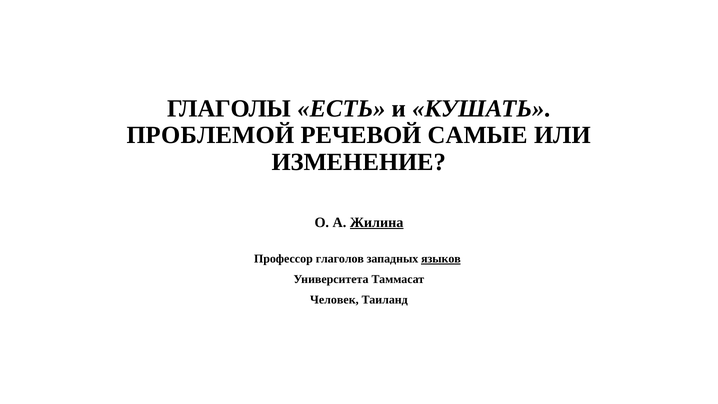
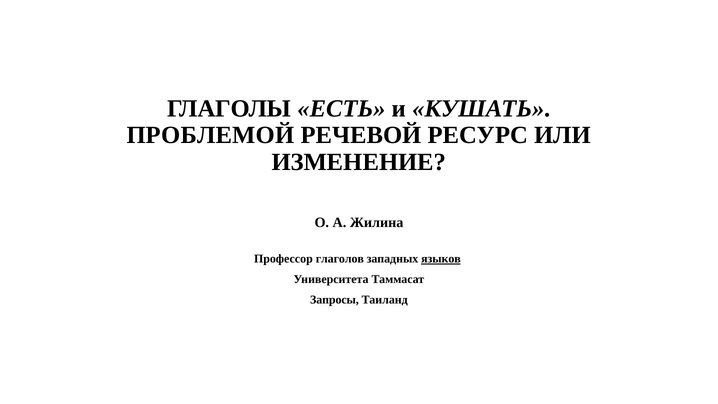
САМЫЕ: САМЫЕ -> РЕСУРС
Жилина underline: present -> none
Человек: Человек -> Запросы
